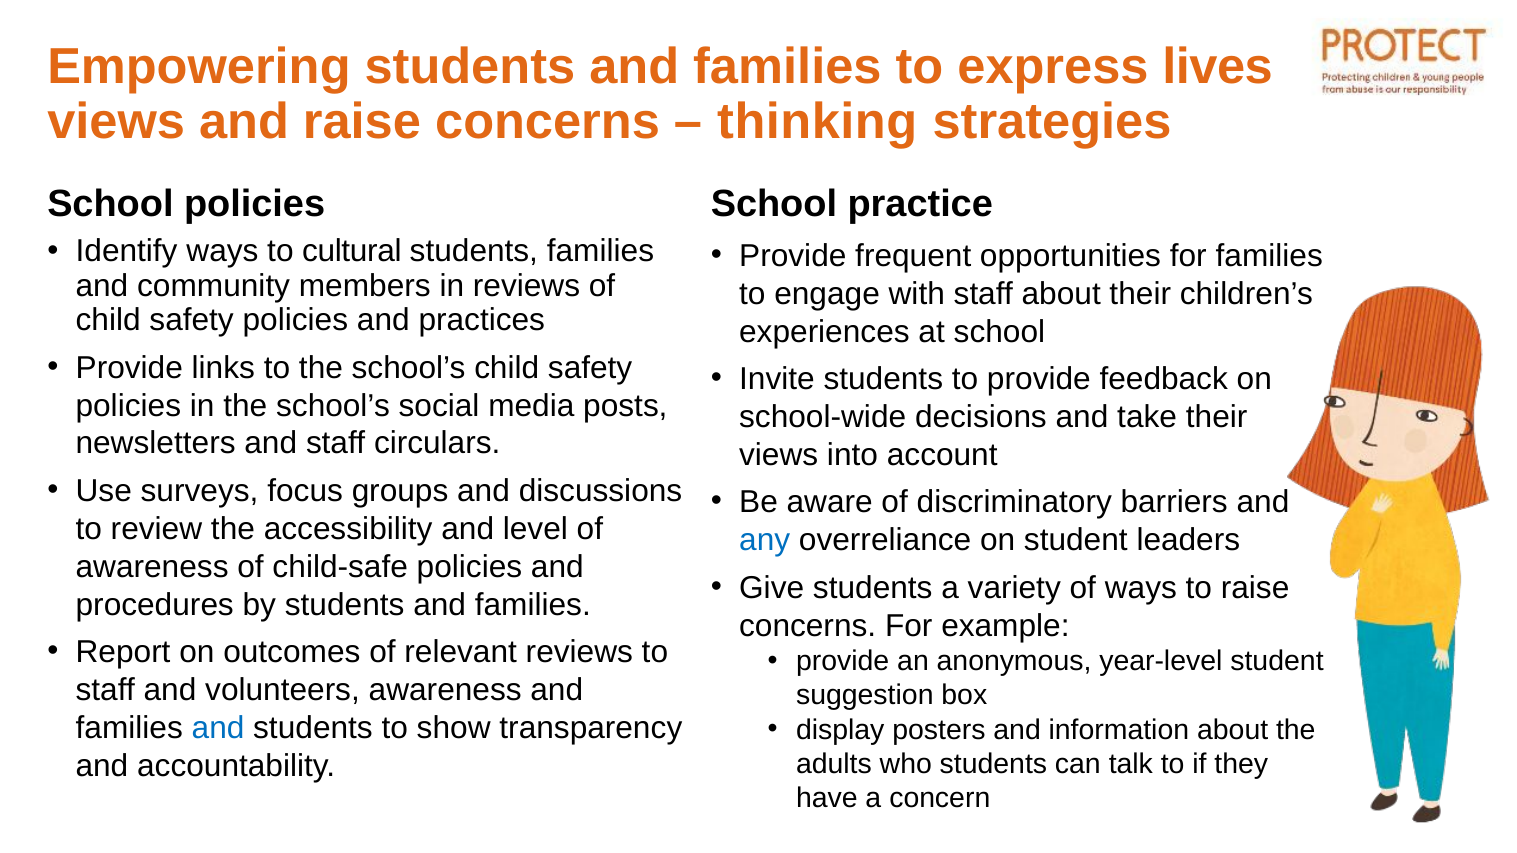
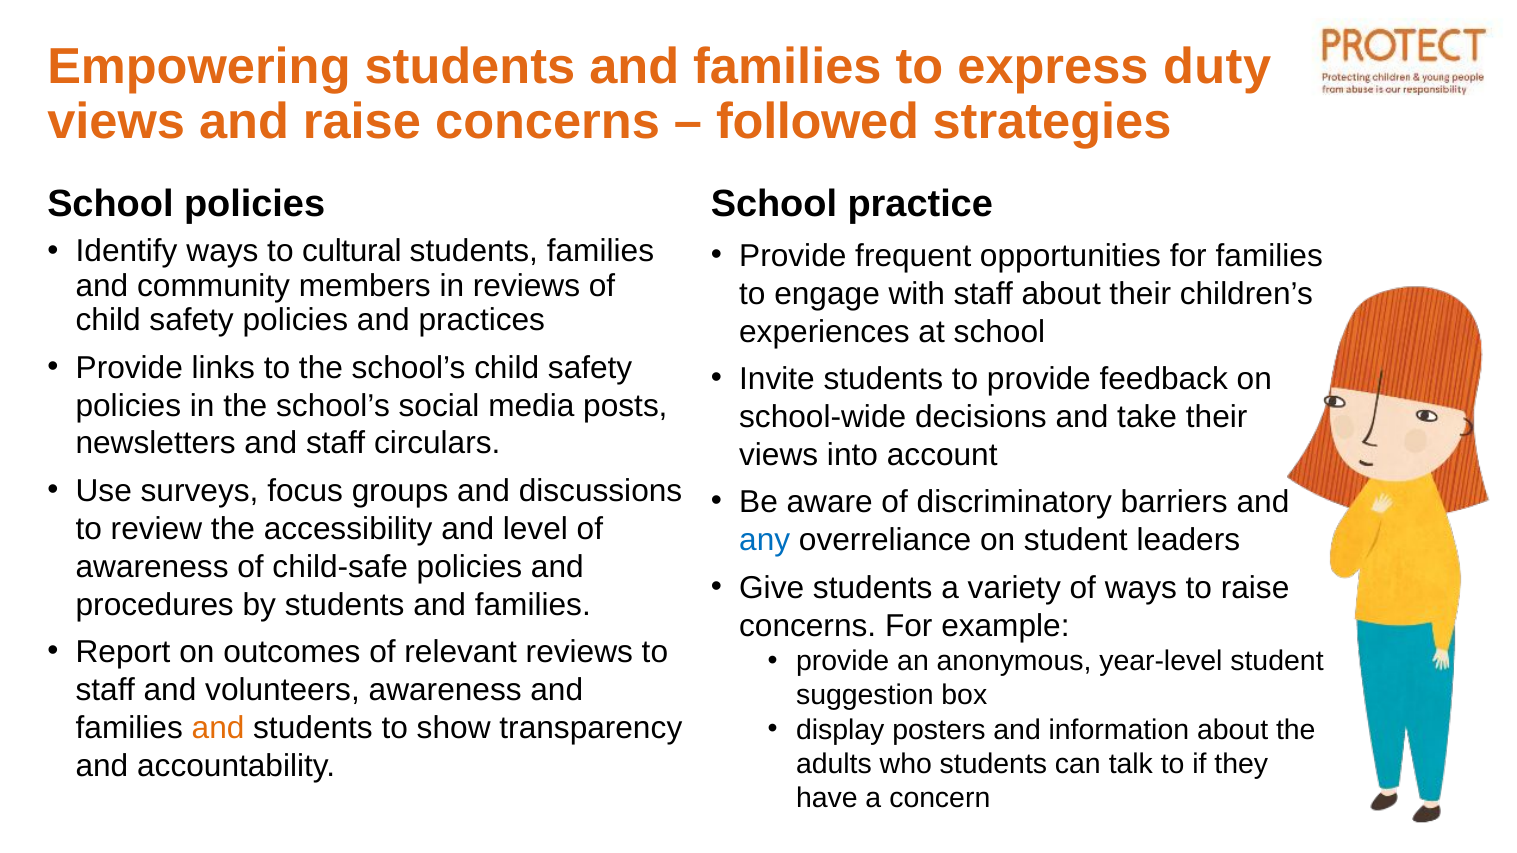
lives: lives -> duty
thinking: thinking -> followed
and at (218, 728) colour: blue -> orange
